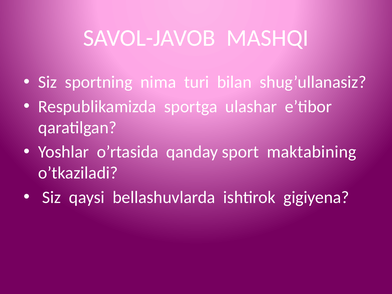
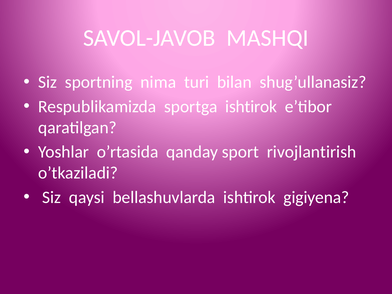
sportga ulashar: ulashar -> ishtirok
maktabining: maktabining -> rivojlantirish
